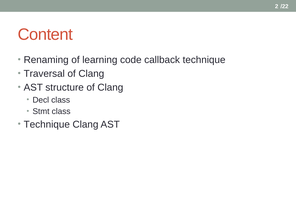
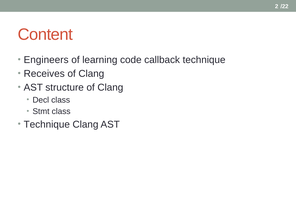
Renaming: Renaming -> Engineers
Traversal: Traversal -> Receives
